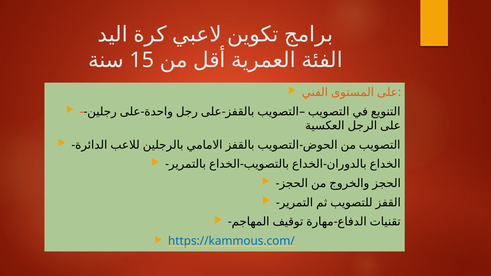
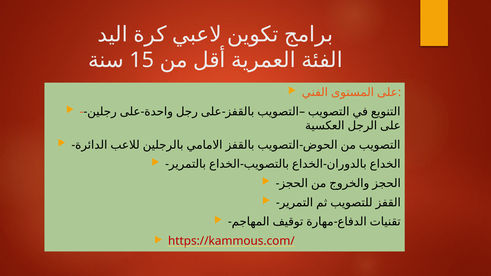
https://kammous.com/ colour: blue -> red
